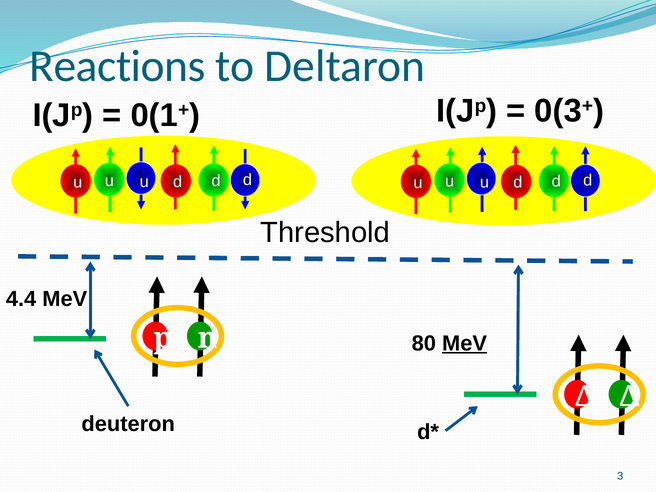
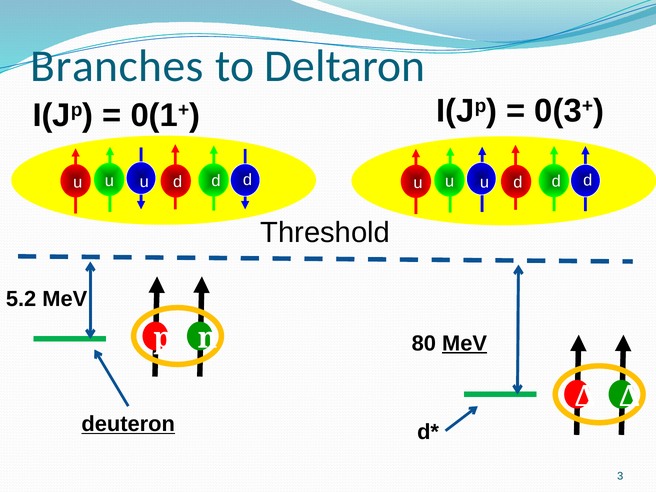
Reactions: Reactions -> Branches
4.4: 4.4 -> 5.2
deuteron underline: none -> present
